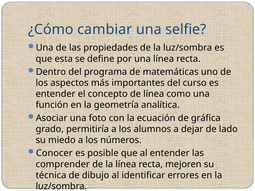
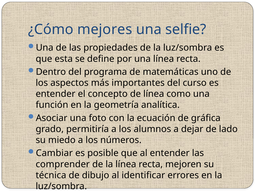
cambiar: cambiar -> mejores
Conocer: Conocer -> Cambiar
